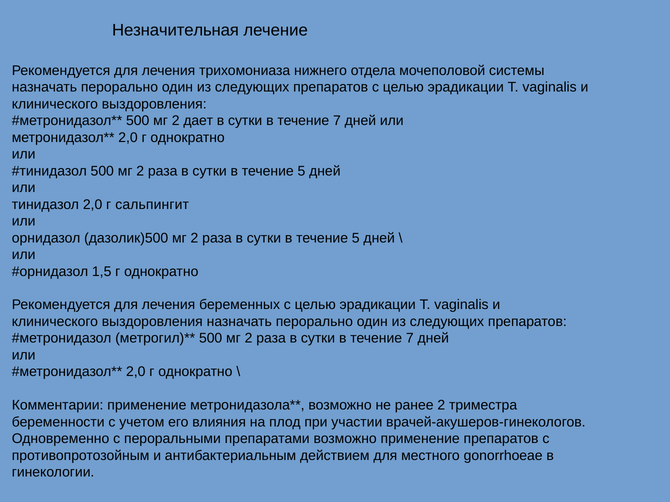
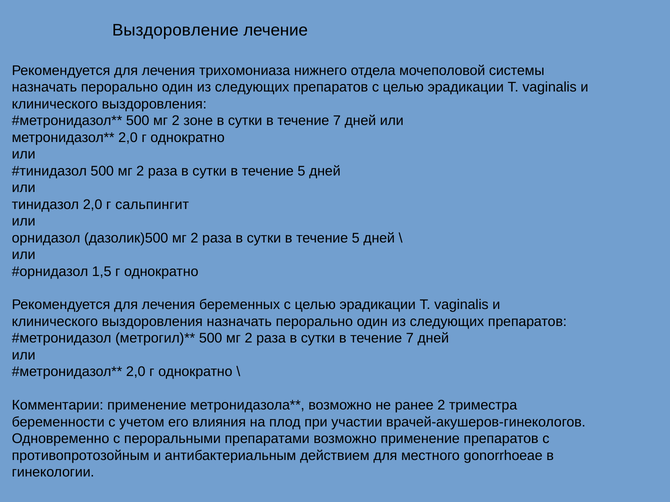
Незначительная: Незначительная -> Выздоровление
дает: дает -> зоне
